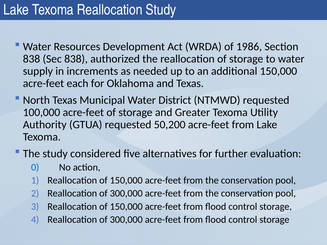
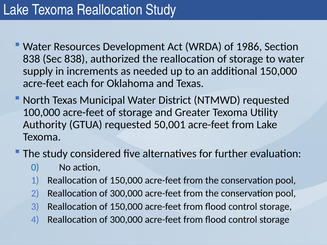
50,200: 50,200 -> 50,001
